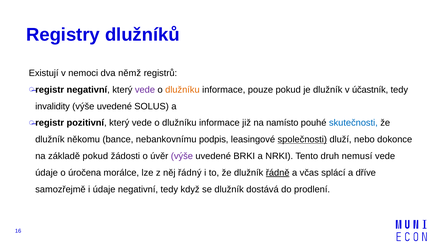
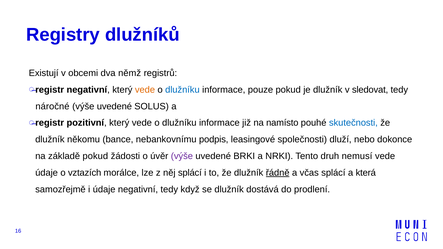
nemoci: nemoci -> obcemi
vede at (145, 90) colour: purple -> orange
dlužníku at (182, 90) colour: orange -> blue
účastník: účastník -> sledovat
invalidity: invalidity -> náročné
společnosti underline: present -> none
úročena: úročena -> vztazích
něj řádný: řádný -> splácí
dříve: dříve -> která
